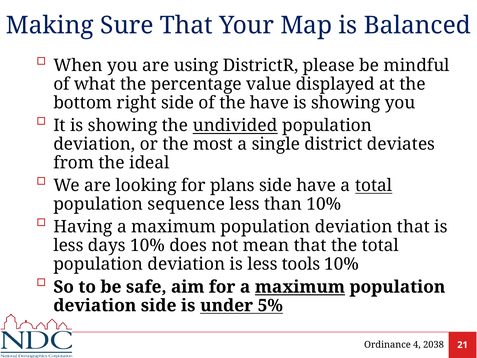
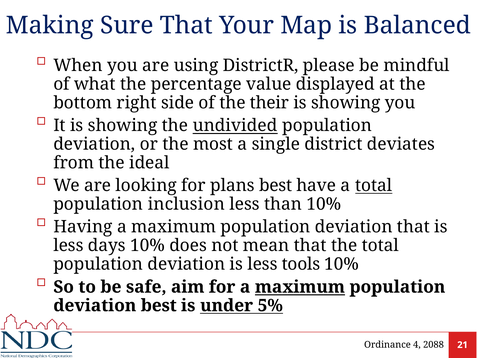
the have: have -> their
plans side: side -> best
sequence: sequence -> inclusion
deviation side: side -> best
2038: 2038 -> 2088
